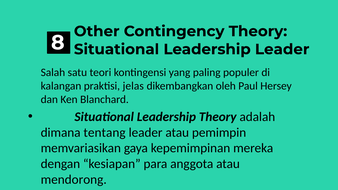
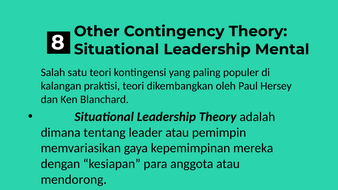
Leadership Leader: Leader -> Mental
praktisi jelas: jelas -> teori
